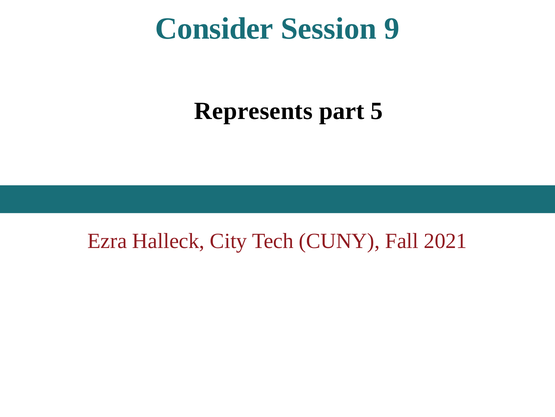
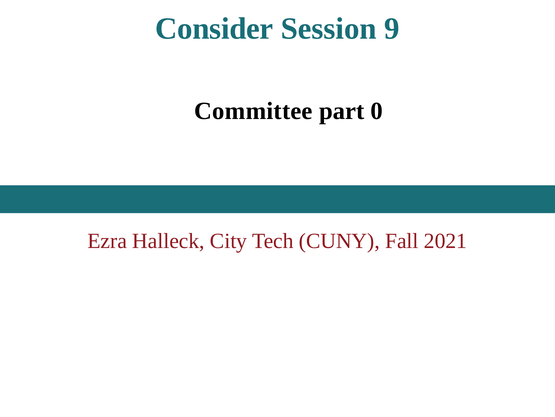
Represents: Represents -> Committee
5: 5 -> 0
